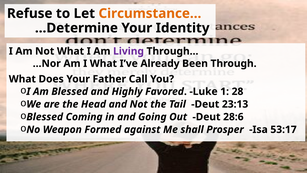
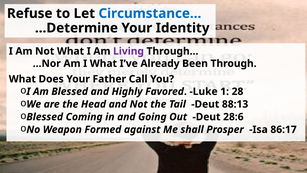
Circumstance… colour: orange -> blue
23:13: 23:13 -> 88:13
53:17: 53:17 -> 86:17
